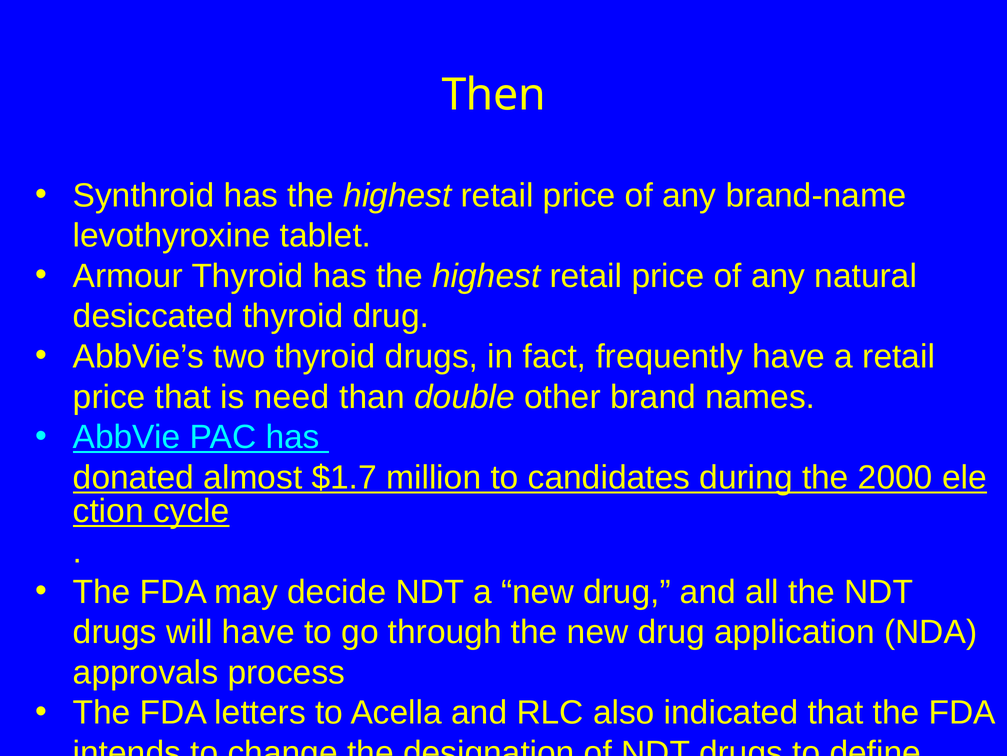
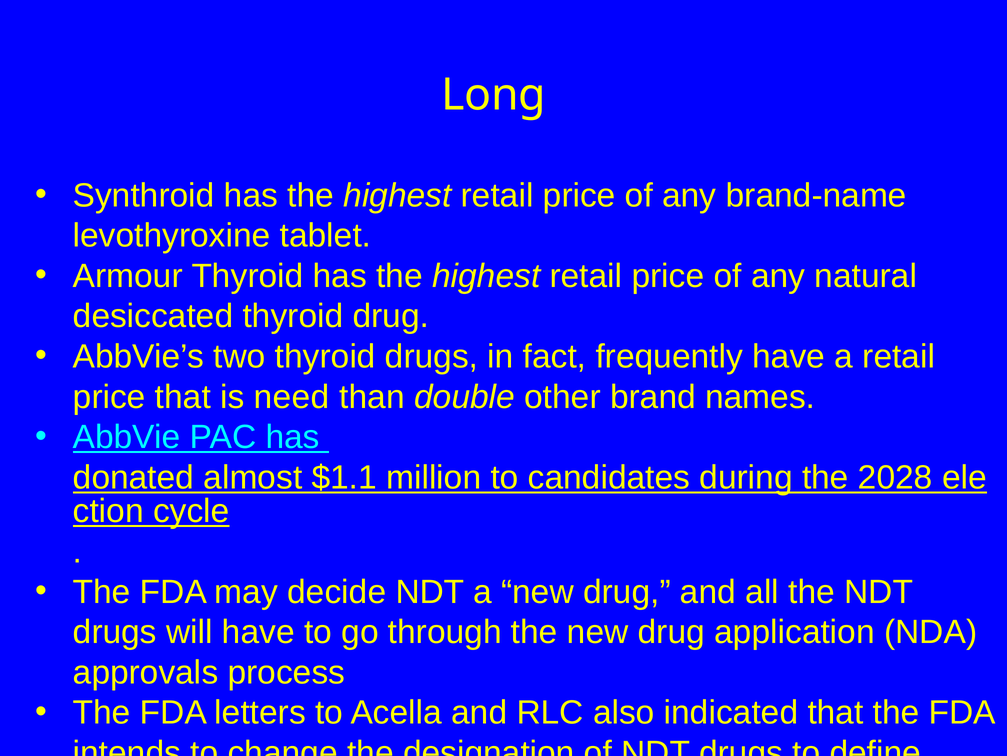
Then: Then -> Long
$1.7: $1.7 -> $1.1
2000: 2000 -> 2028
